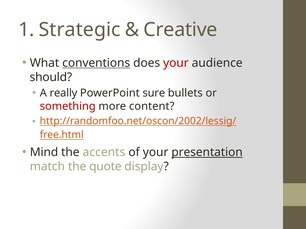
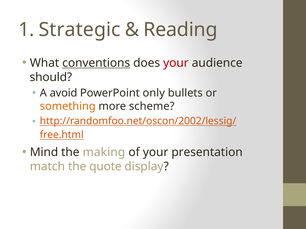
Creative: Creative -> Reading
really: really -> avoid
sure: sure -> only
something colour: red -> orange
content: content -> scheme
accents: accents -> making
presentation underline: present -> none
